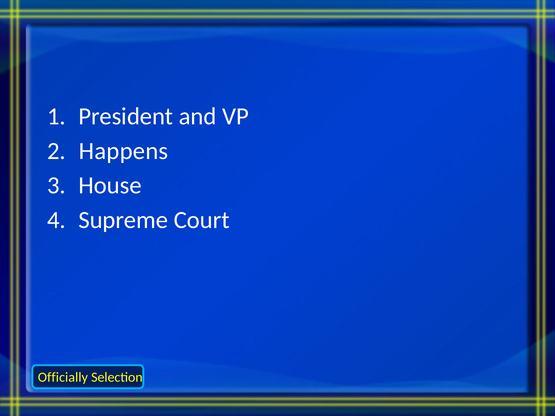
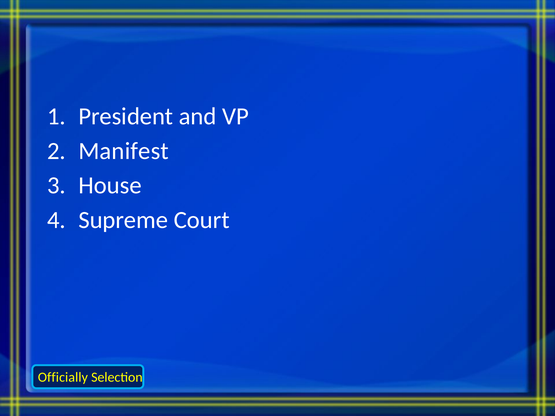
Happens: Happens -> Manifest
